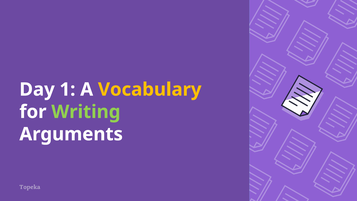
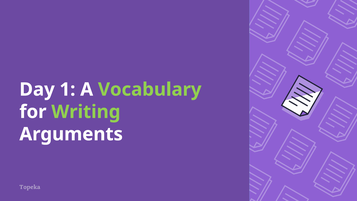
Vocabulary colour: yellow -> light green
